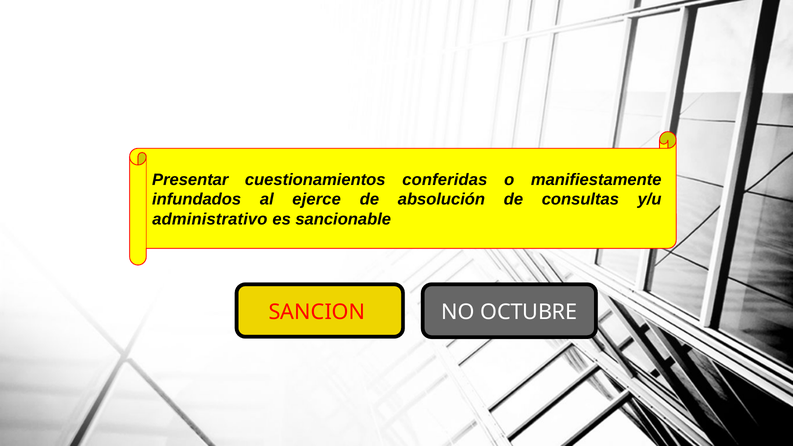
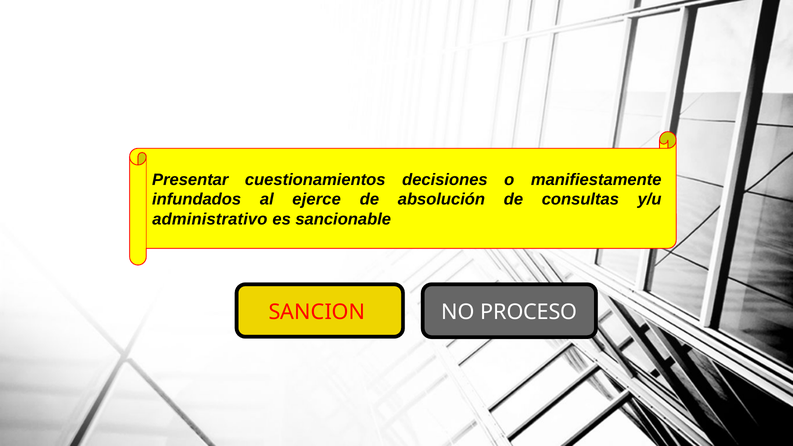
conferidas: conferidas -> decisiones
OCTUBRE: OCTUBRE -> PROCESO
